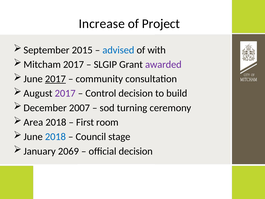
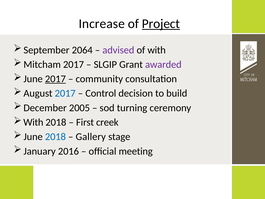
Project underline: none -> present
2015: 2015 -> 2064
advised colour: blue -> purple
2017 at (65, 93) colour: purple -> blue
2007: 2007 -> 2005
Area at (33, 122): Area -> With
room: room -> creek
Council: Council -> Gallery
2069: 2069 -> 2016
official decision: decision -> meeting
